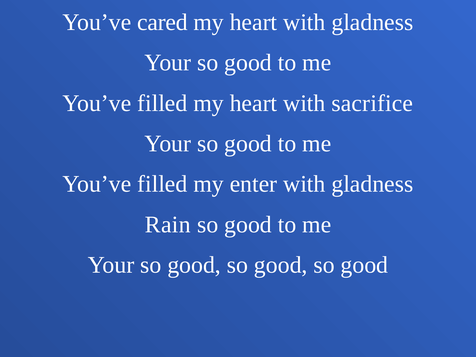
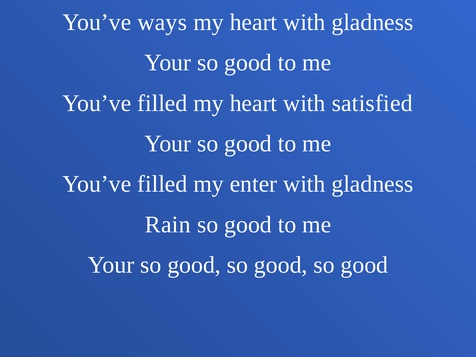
cared: cared -> ways
sacrifice: sacrifice -> satisfied
